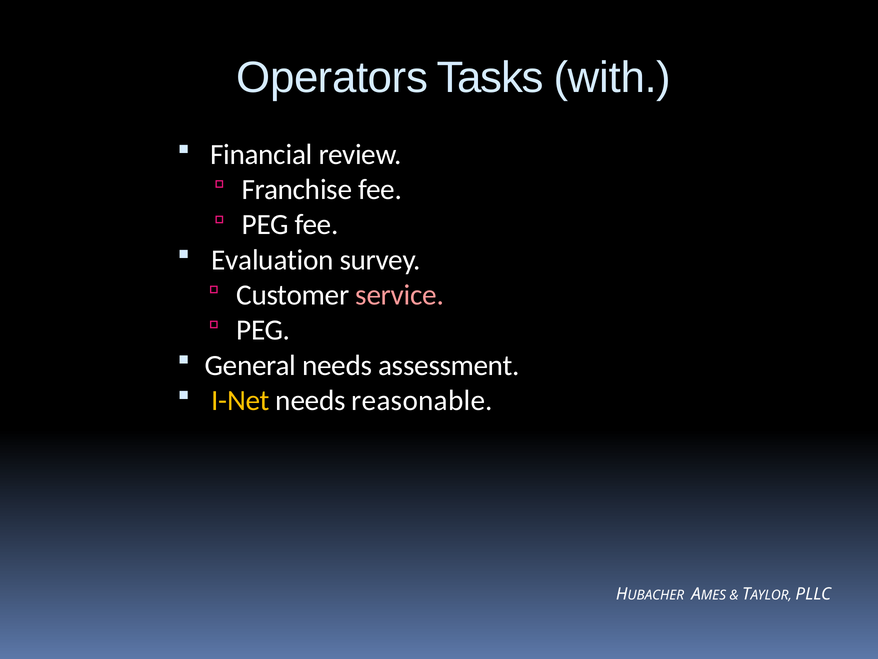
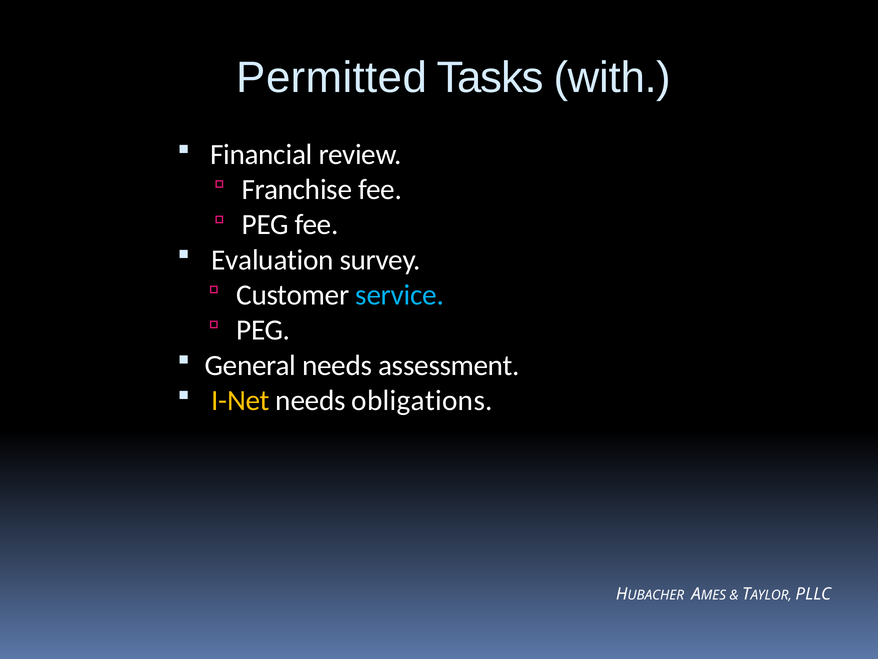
Operators: Operators -> Permitted
service colour: pink -> light blue
reasonable: reasonable -> obligations
